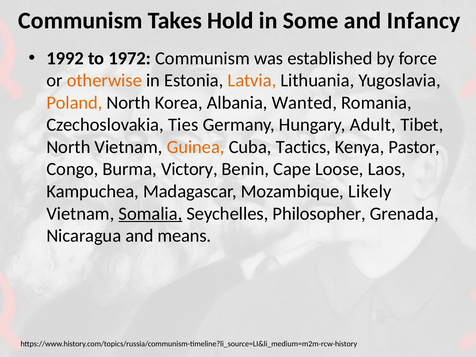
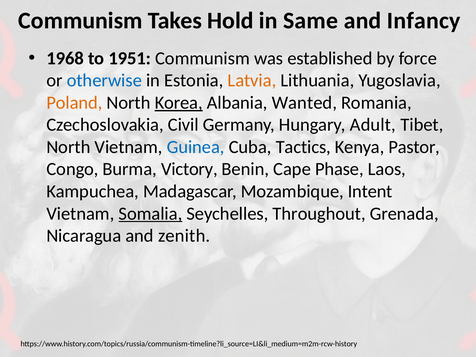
Some: Some -> Same
1992: 1992 -> 1968
1972: 1972 -> 1951
otherwise colour: orange -> blue
Korea underline: none -> present
Ties: Ties -> Civil
Guinea colour: orange -> blue
Loose: Loose -> Phase
Likely: Likely -> Intent
Philosopher: Philosopher -> Throughout
means: means -> zenith
